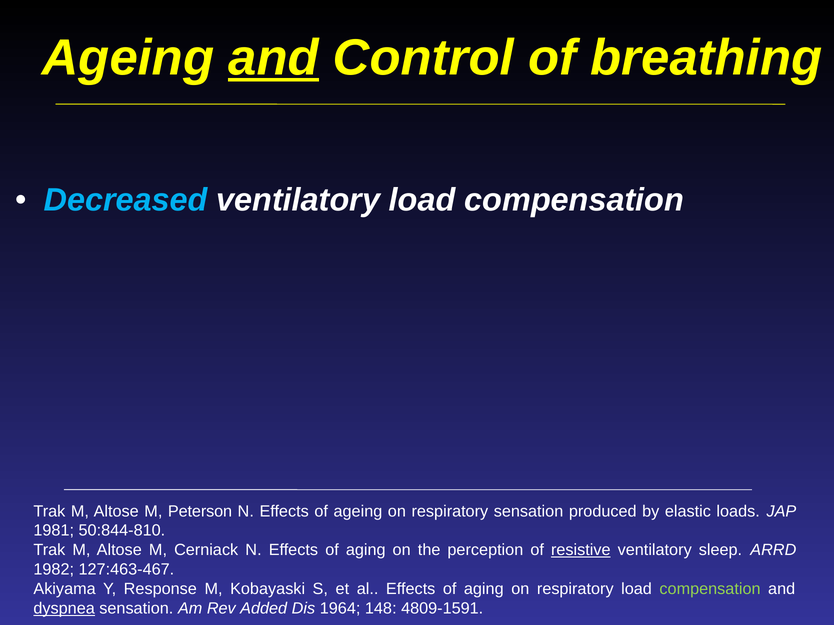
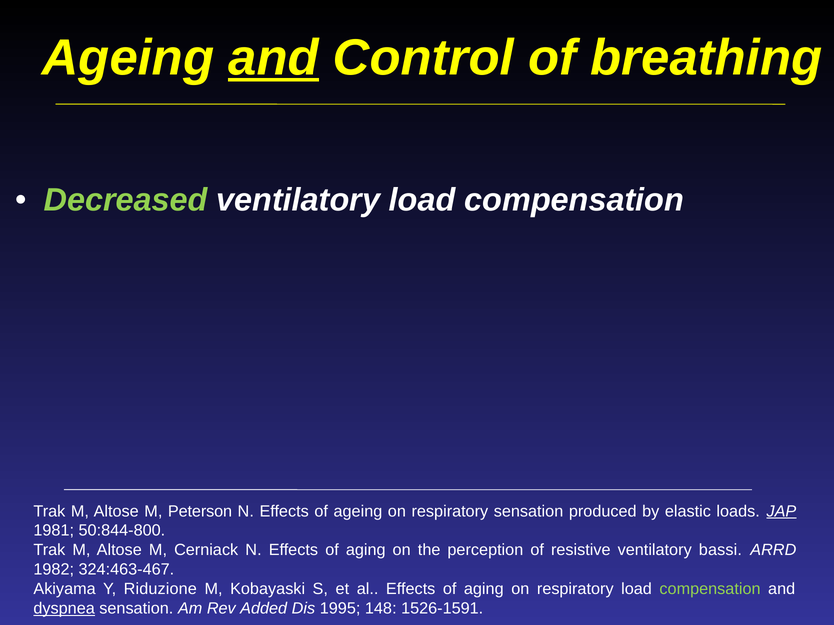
Decreased colour: light blue -> light green
JAP underline: none -> present
50:844-810: 50:844-810 -> 50:844-800
resistive underline: present -> none
sleep: sleep -> bassi
127:463-467: 127:463-467 -> 324:463-467
Response: Response -> Riduzione
1964: 1964 -> 1995
4809-1591: 4809-1591 -> 1526-1591
